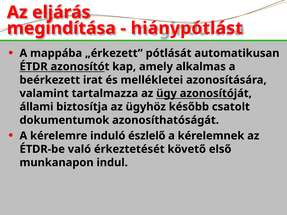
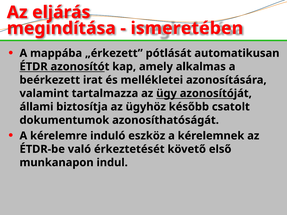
hiánypótlást: hiánypótlást -> ismeretében
észlelő: észlelő -> eszköz
